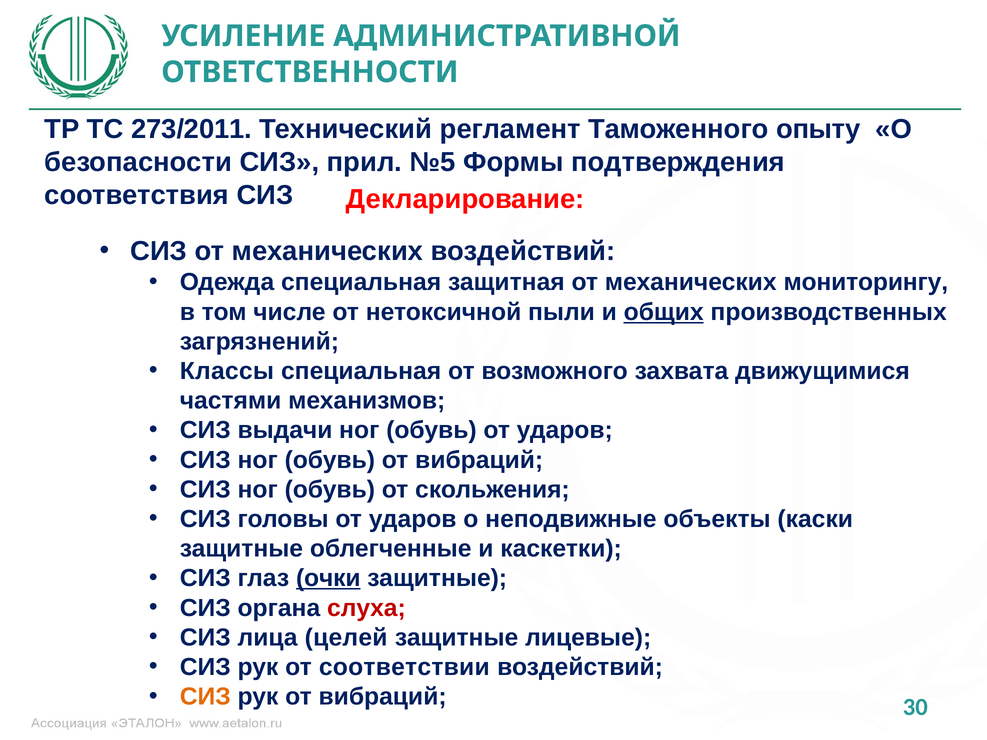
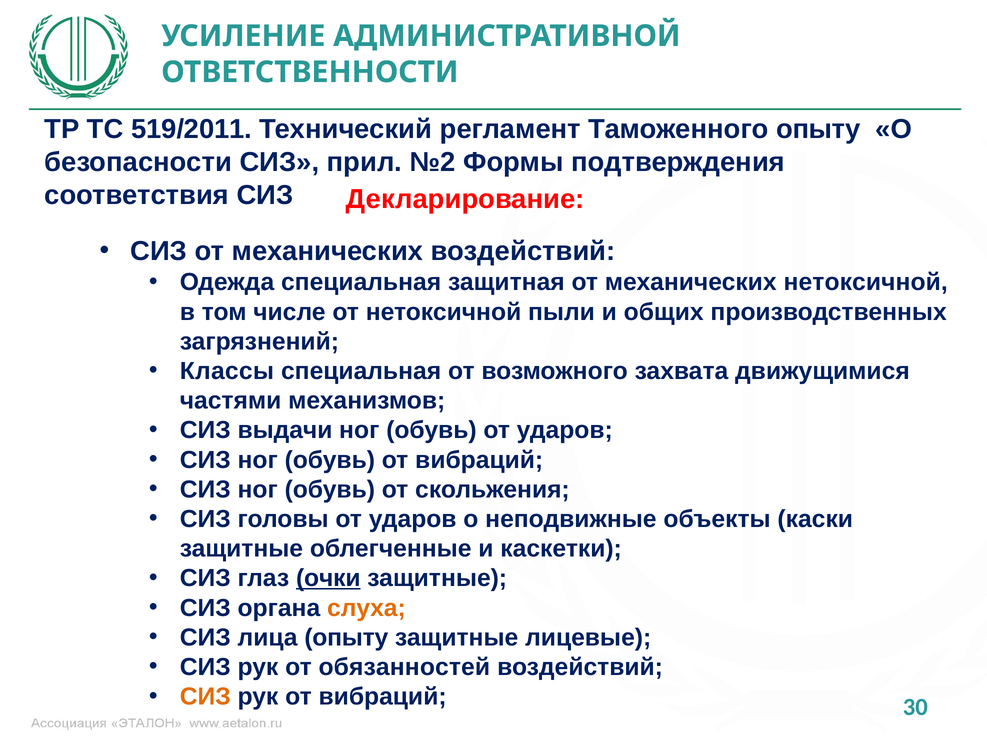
273/2011: 273/2011 -> 519/2011
№5: №5 -> №2
механических мониторингу: мониторингу -> нетоксичной
общих underline: present -> none
слуха colour: red -> orange
лица целей: целей -> опыту
соответствии: соответствии -> обязанностей
